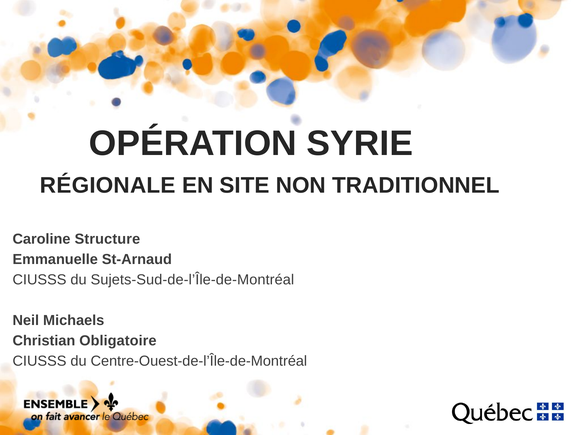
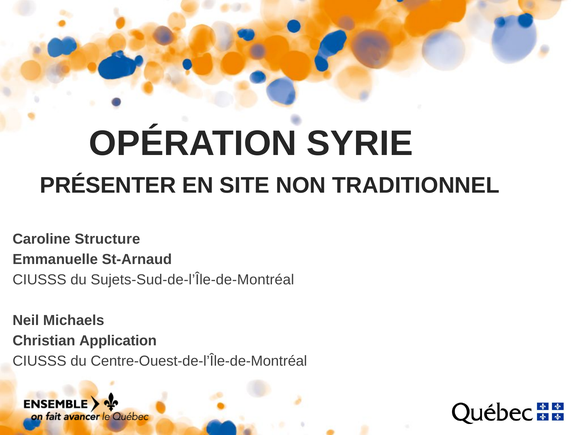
RÉGIONALE: RÉGIONALE -> PRÉSENTER
Obligatoire: Obligatoire -> Application
